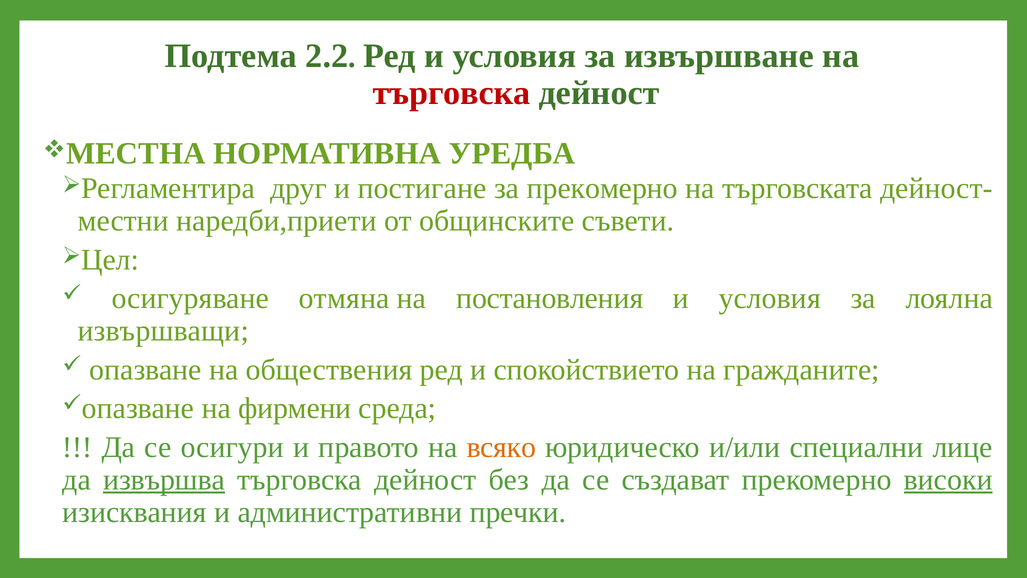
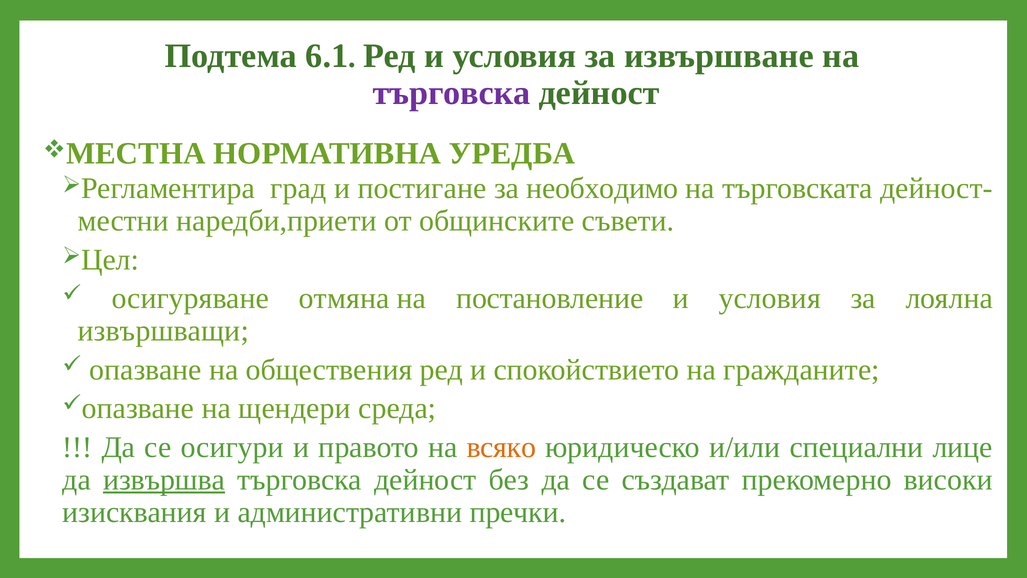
2.2: 2.2 -> 6.1
търговска at (452, 93) colour: red -> purple
друг: друг -> град
за прекомерно: прекомерно -> необходимо
постановления: постановления -> постановление
фирмени: фирмени -> щендери
високи underline: present -> none
